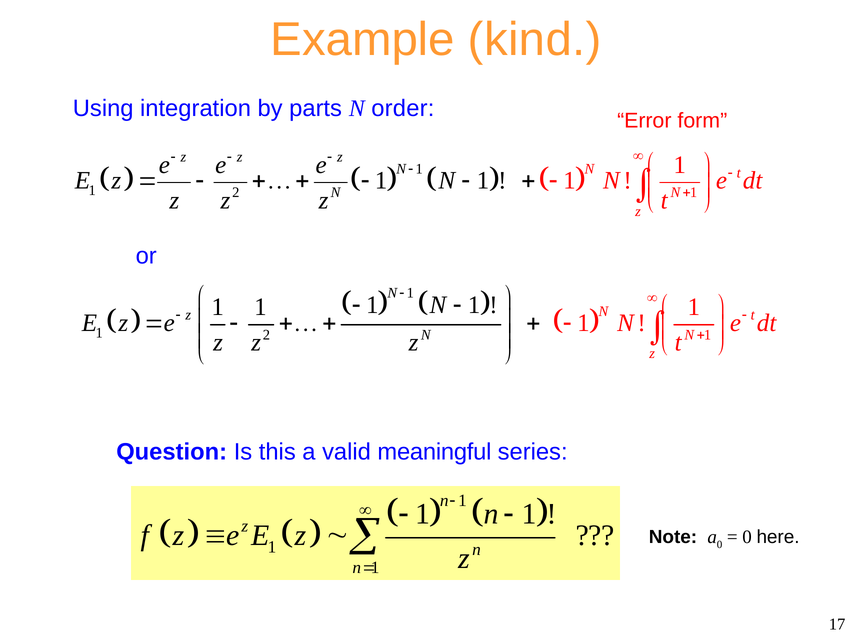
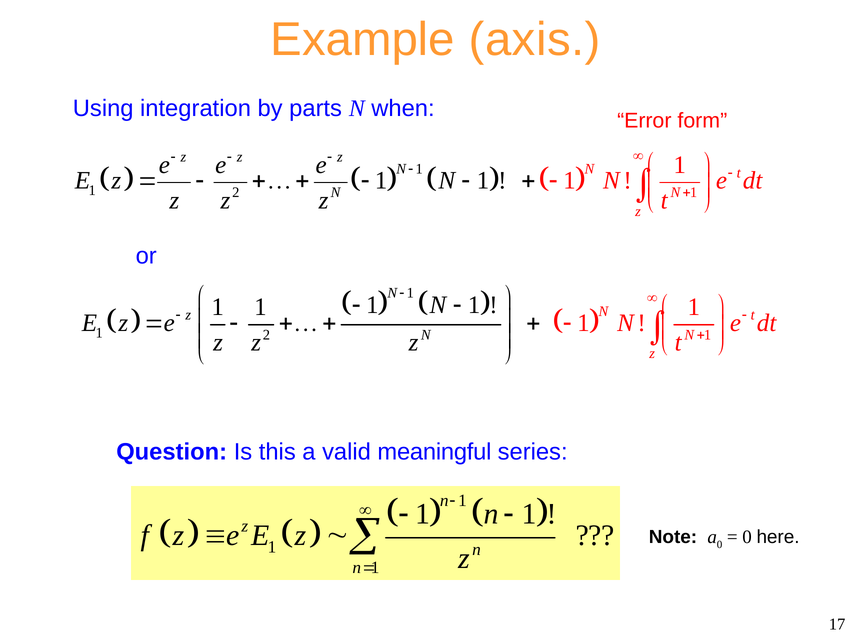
kind: kind -> axis
order: order -> when
